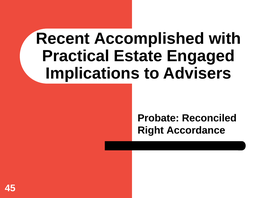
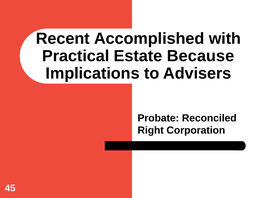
Engaged: Engaged -> Because
Accordance: Accordance -> Corporation
